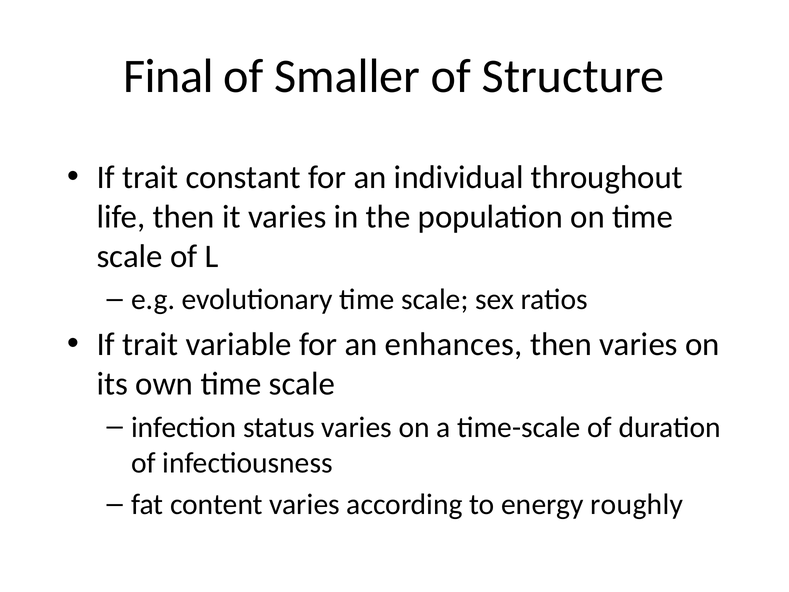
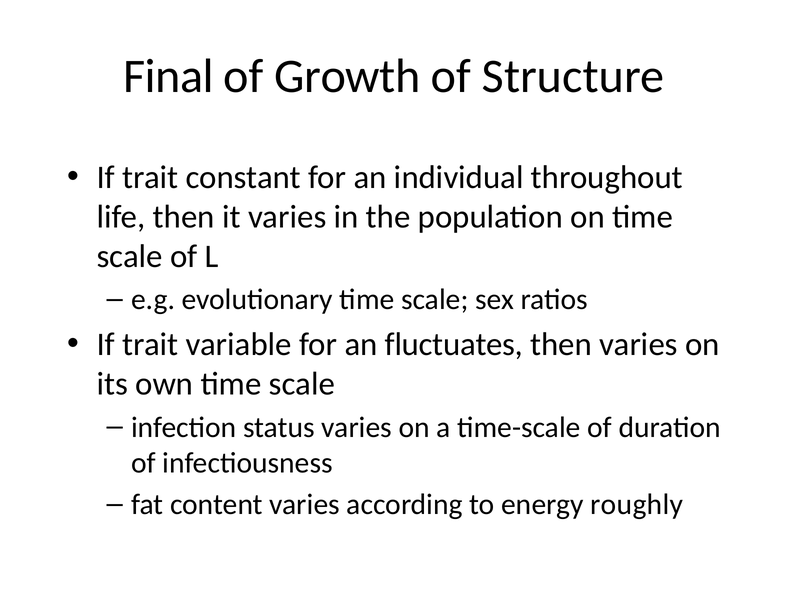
Smaller: Smaller -> Growth
enhances: enhances -> fluctuates
